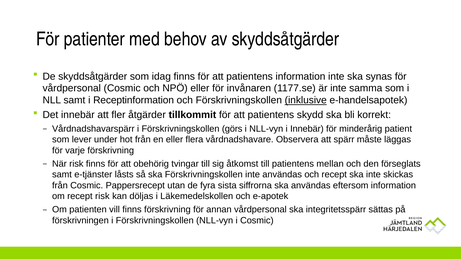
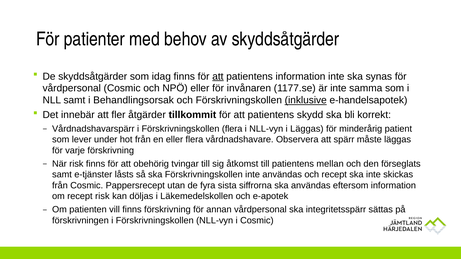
att at (218, 76) underline: none -> present
Receptinformation: Receptinformation -> Behandlingsorsak
Förskrivningskollen görs: görs -> flera
i Innebär: Innebär -> Läggas
